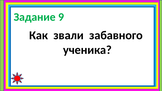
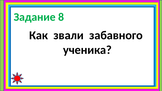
9: 9 -> 8
